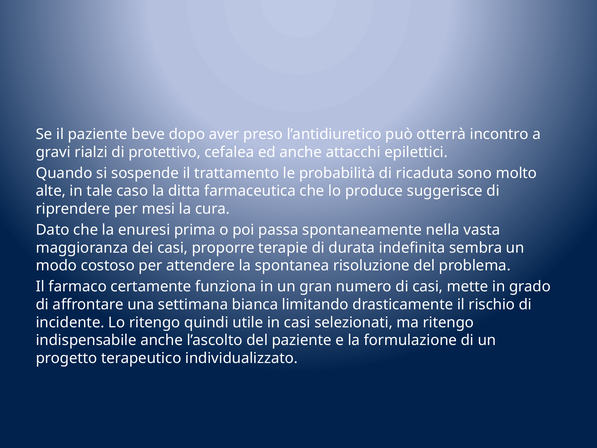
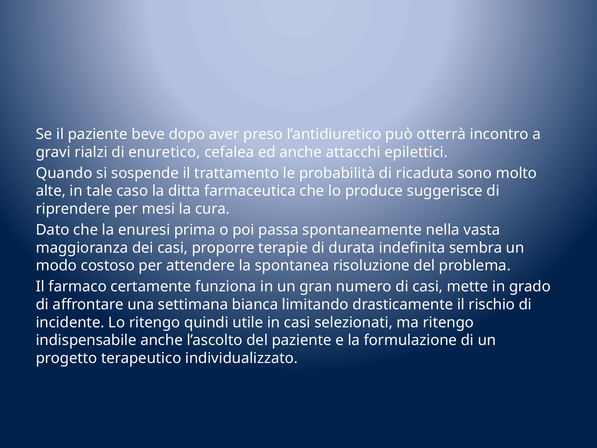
protettivo: protettivo -> enuretico
